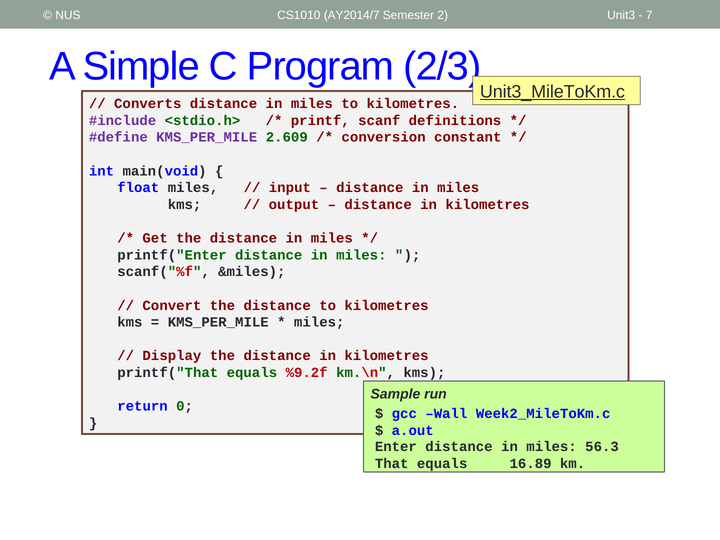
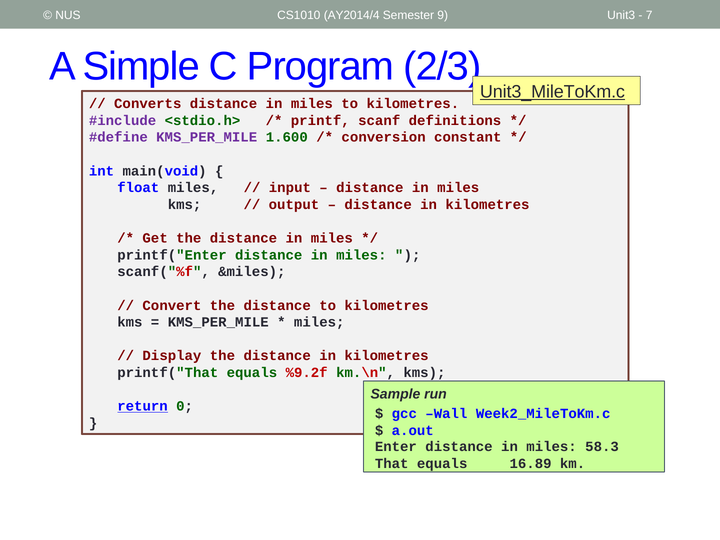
AY2014/7: AY2014/7 -> AY2014/4
2: 2 -> 9
2.609: 2.609 -> 1.600
return underline: none -> present
56.3: 56.3 -> 58.3
